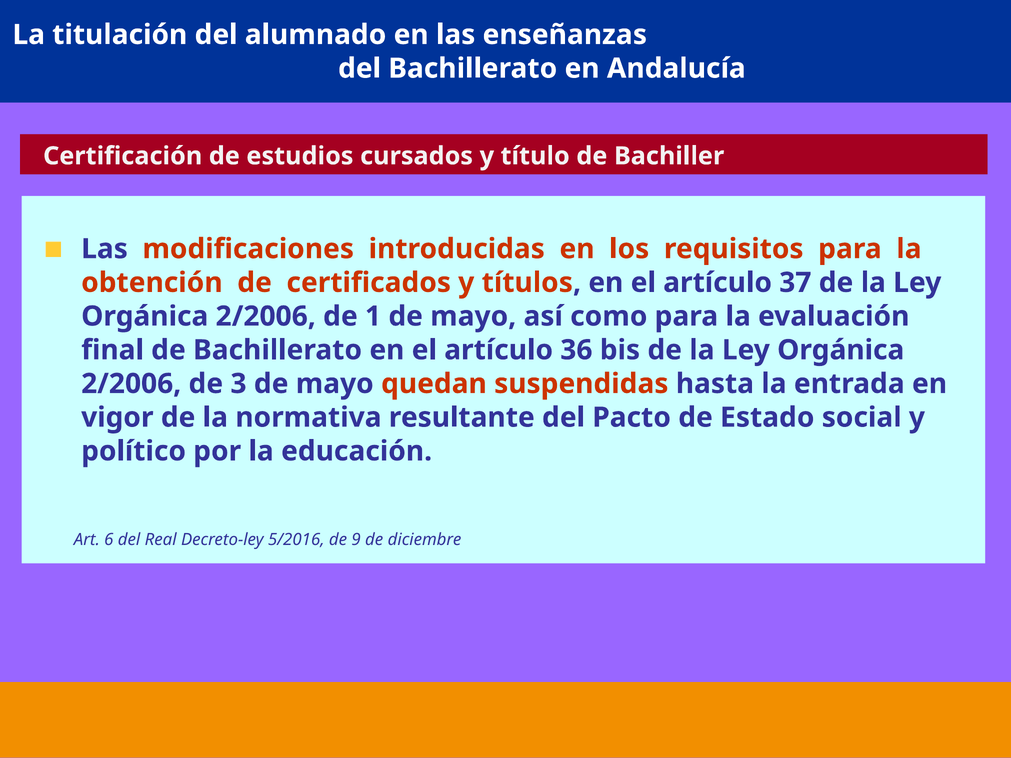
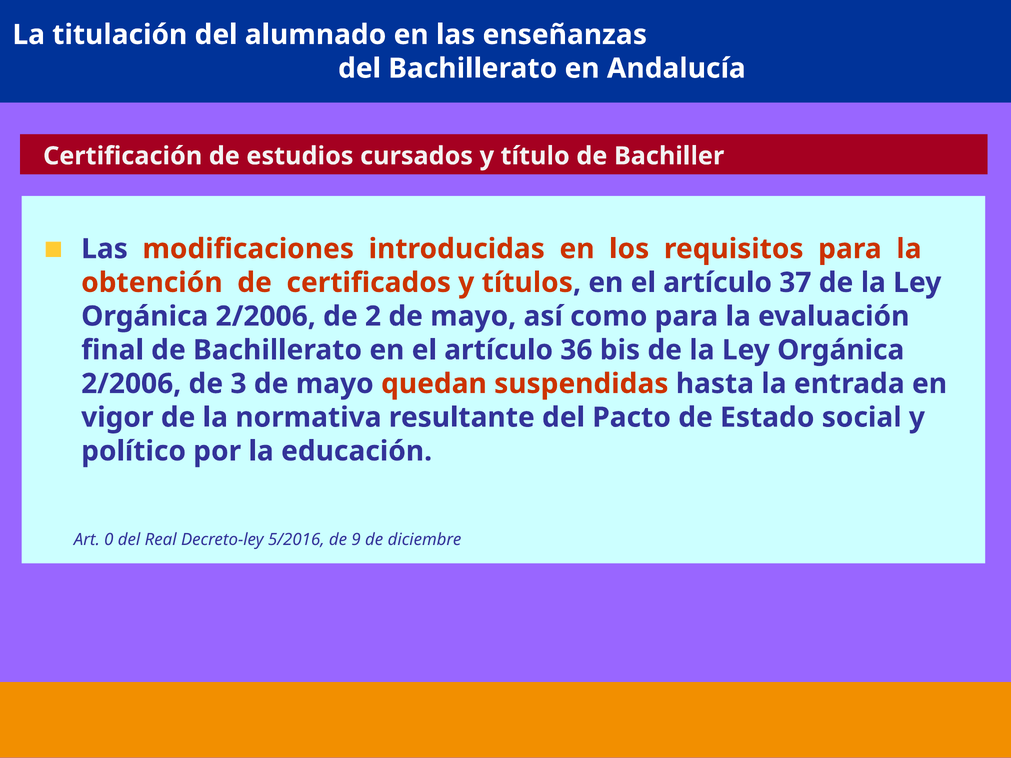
1: 1 -> 2
6: 6 -> 0
